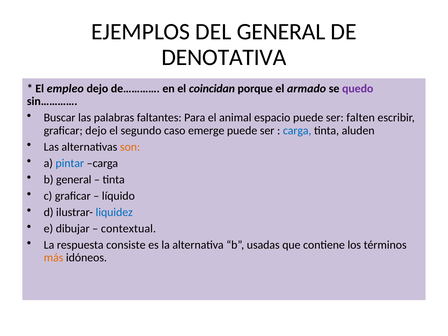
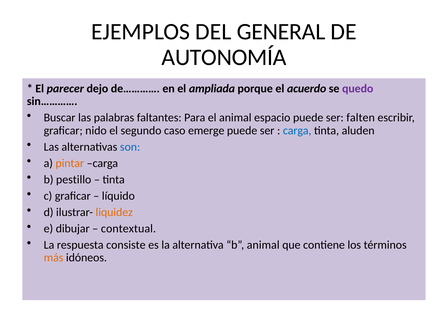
DENOTATIVA: DENOTATIVA -> AUTONOMÍA
empleo: empleo -> parecer
coincidan: coincidan -> ampliada
armado: armado -> acuerdo
graficar dejo: dejo -> nido
son colour: orange -> blue
pintar colour: blue -> orange
b general: general -> pestillo
liquidez colour: blue -> orange
b usadas: usadas -> animal
